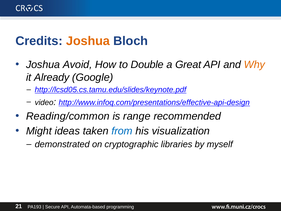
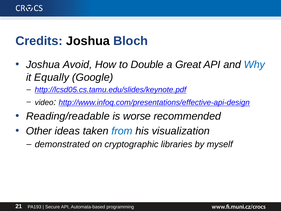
Joshua at (88, 41) colour: orange -> black
Why colour: orange -> blue
Already: Already -> Equally
Reading/common: Reading/common -> Reading/readable
range: range -> worse
Might: Might -> Other
